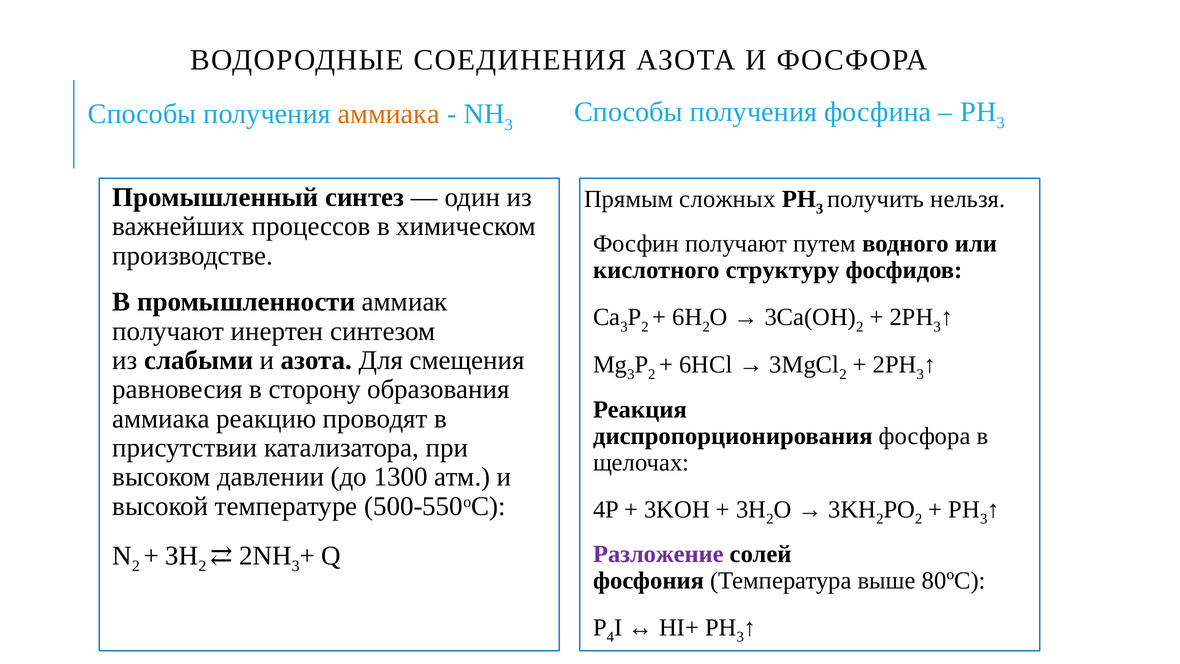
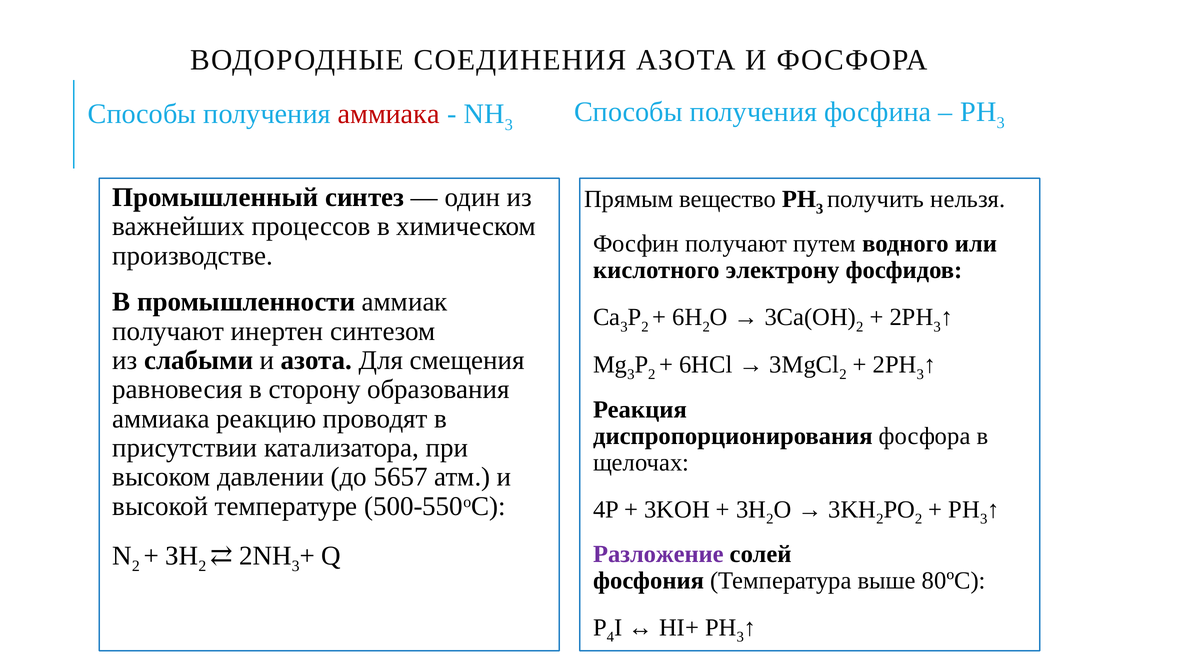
аммиака at (389, 114) colour: orange -> red
сложных: сложных -> вещество
структуру: структуру -> электрону
1300: 1300 -> 5657
